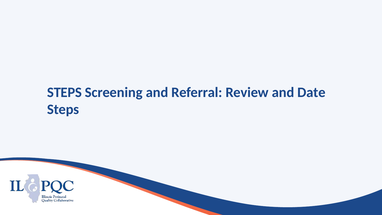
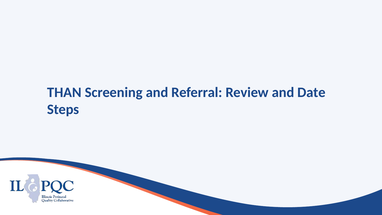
STEPS at (64, 92): STEPS -> THAN
